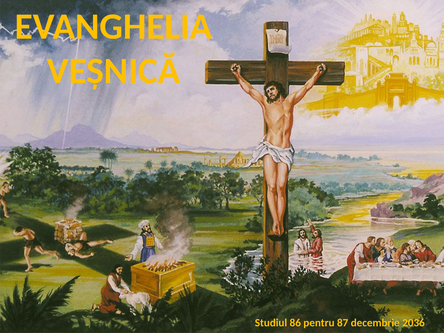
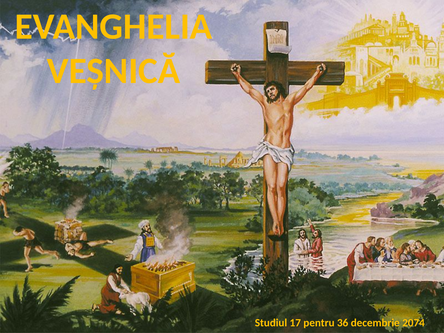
86: 86 -> 17
87: 87 -> 36
2036: 2036 -> 2074
